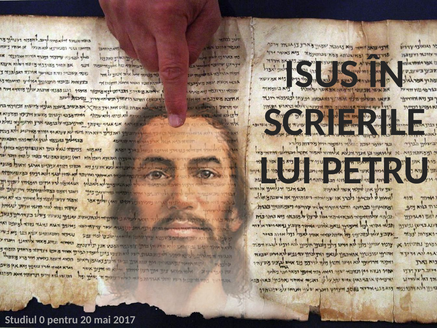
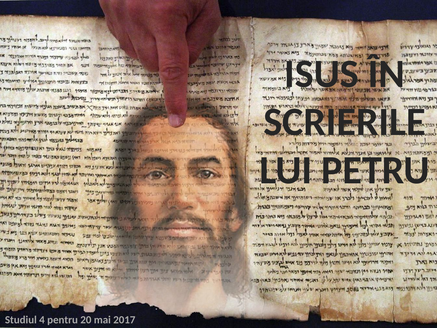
0: 0 -> 4
